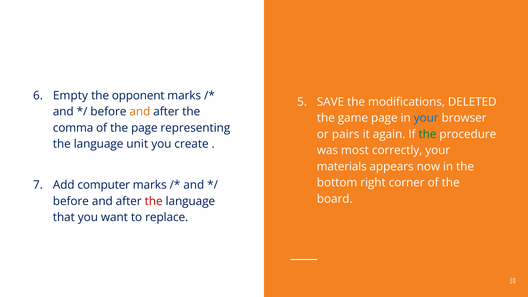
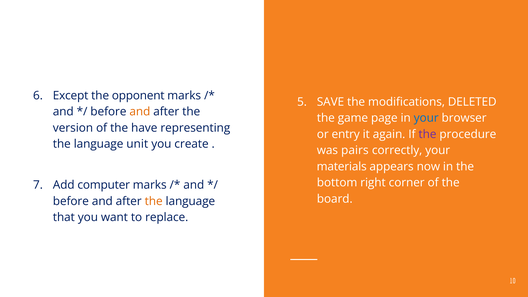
Empty: Empty -> Except
comma: comma -> version
the page: page -> have
pairs: pairs -> entry
the at (428, 134) colour: green -> purple
most: most -> pairs
the at (154, 201) colour: red -> orange
